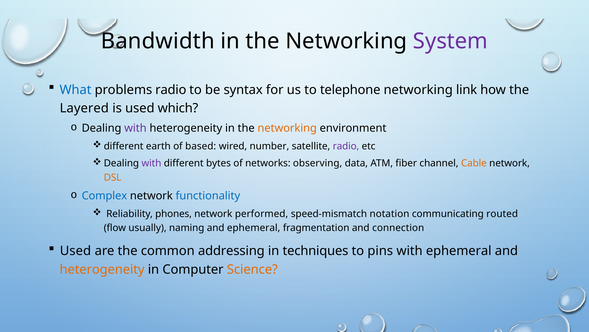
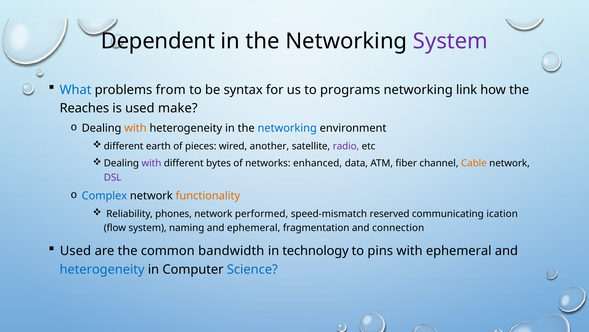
Bandwidth: Bandwidth -> Dependent
problems radio: radio -> from
telephone: telephone -> programs
Layered: Layered -> Reaches
which: which -> make
with at (135, 128) colour: purple -> orange
networking at (287, 128) colour: orange -> blue
based: based -> pieces
number: number -> another
observing: observing -> enhanced
DSL colour: orange -> purple
functionality colour: blue -> orange
notation: notation -> reserved
routed: routed -> ication
flow usually: usually -> system
addressing: addressing -> bandwidth
techniques: techniques -> technology
heterogeneity at (102, 269) colour: orange -> blue
Science colour: orange -> blue
